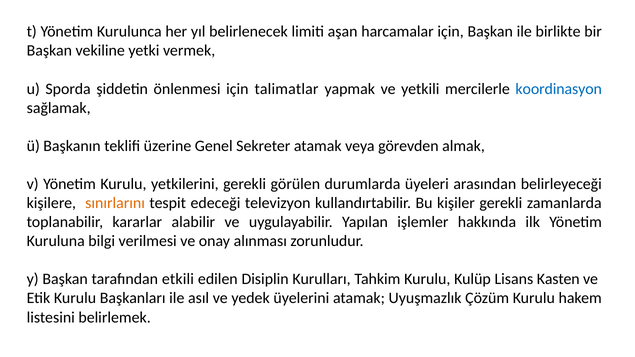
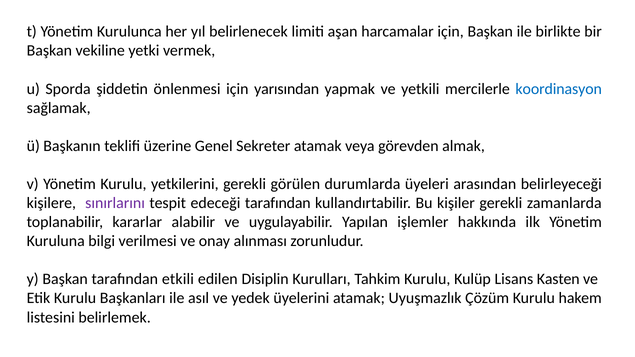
talimatlar: talimatlar -> yarısından
sınırlarını colour: orange -> purple
edeceği televizyon: televizyon -> tarafından
